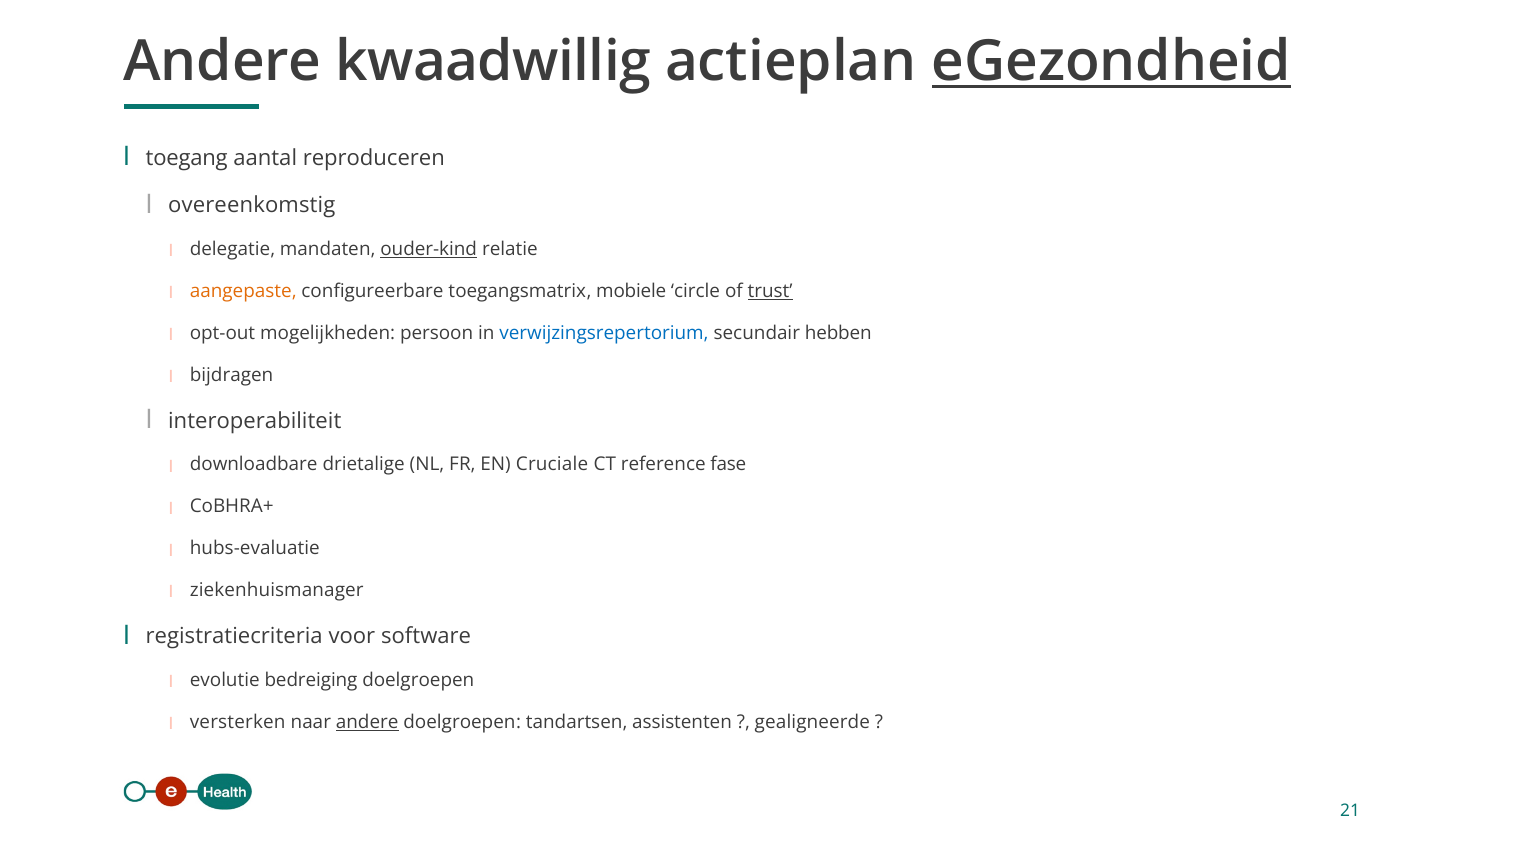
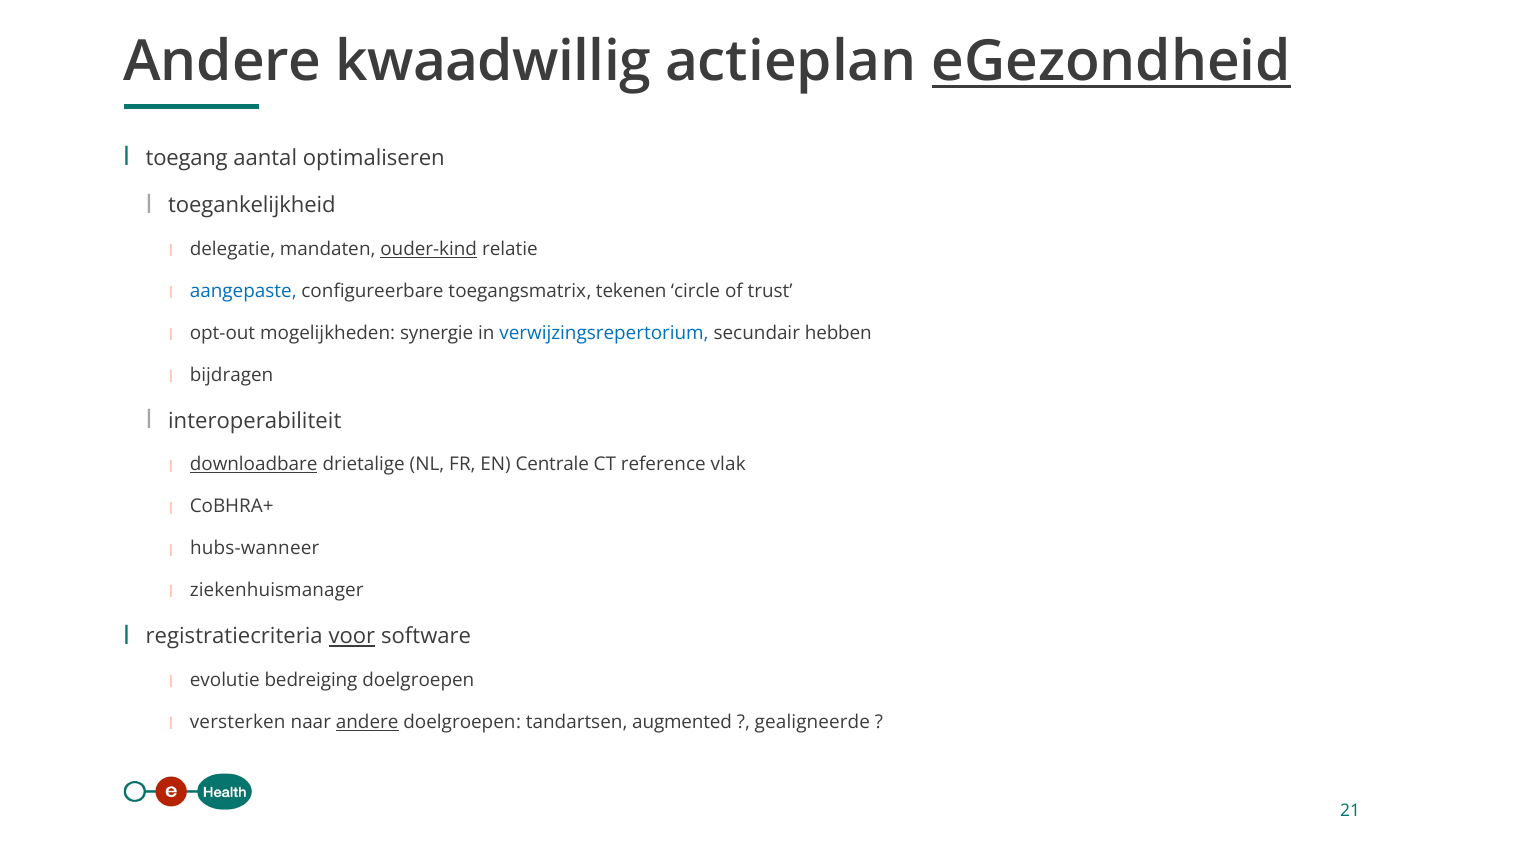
reproduceren: reproduceren -> optimaliseren
overeenkomstig: overeenkomstig -> toegankelijkheid
aangepaste colour: orange -> blue
mobiele: mobiele -> tekenen
trust underline: present -> none
persoon: persoon -> synergie
downloadbare underline: none -> present
Cruciale: Cruciale -> Centrale
fase: fase -> vlak
hubs-evaluatie: hubs-evaluatie -> hubs-wanneer
voor underline: none -> present
assistenten: assistenten -> augmented
